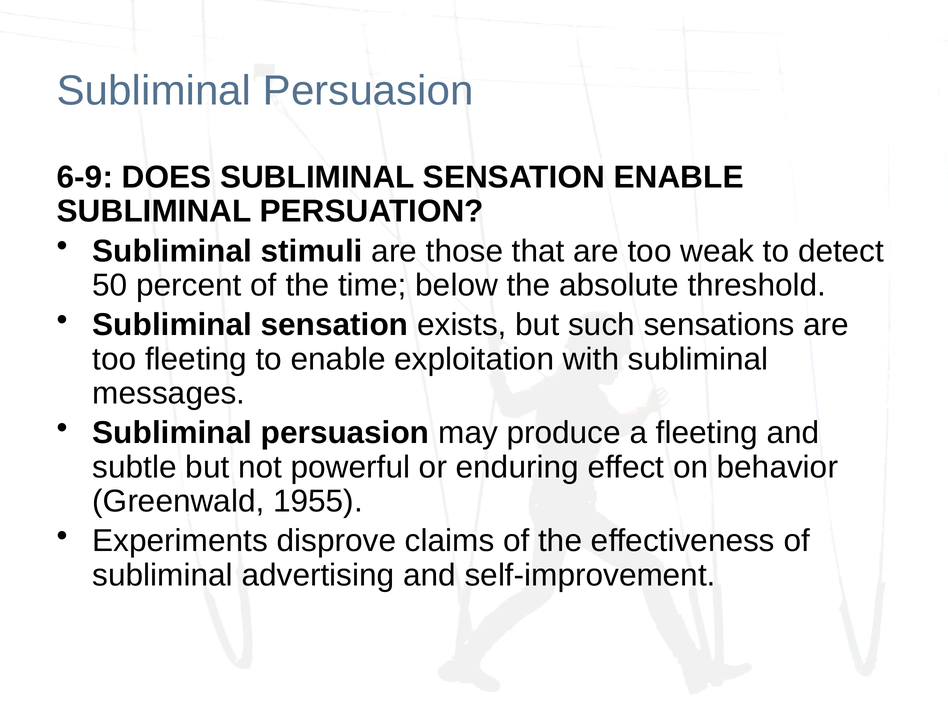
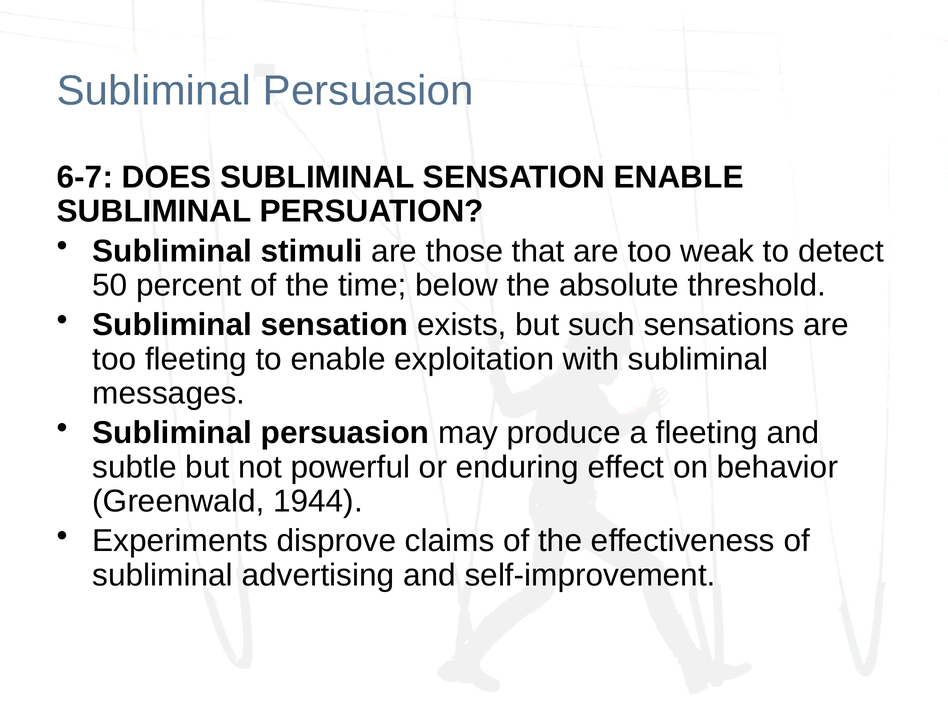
6-9: 6-9 -> 6-7
1955: 1955 -> 1944
